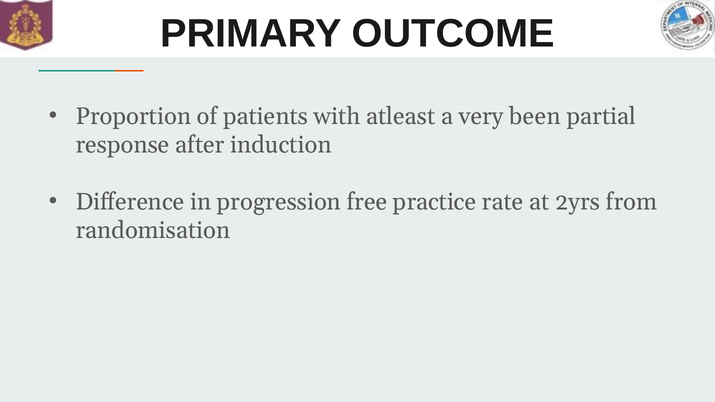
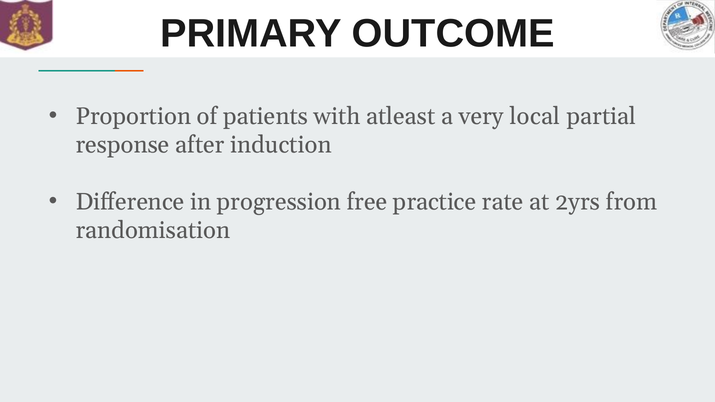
been: been -> local
